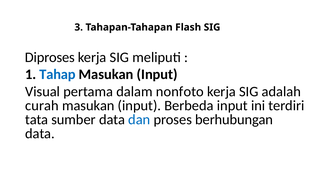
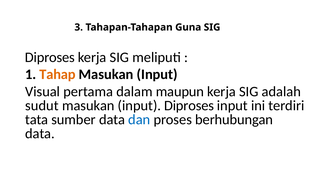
Flash: Flash -> Guna
Tahap colour: blue -> orange
nonfoto: nonfoto -> maupun
curah: curah -> sudut
input Berbeda: Berbeda -> Diproses
